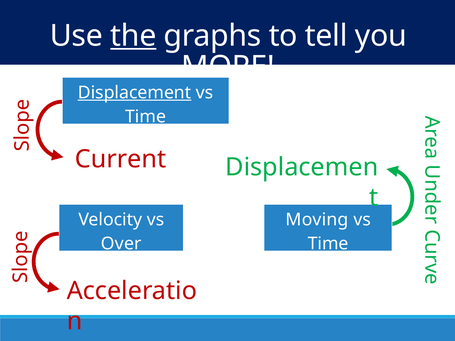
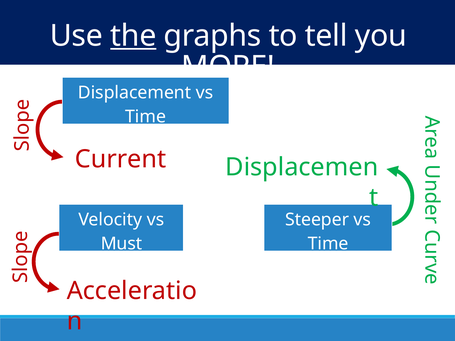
Displacement underline: present -> none
Moving: Moving -> Steeper
Over: Over -> Must
